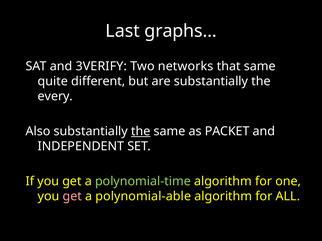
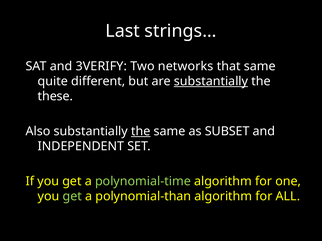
graphs…: graphs… -> strings…
substantially at (211, 81) underline: none -> present
every: every -> these
PACKET: PACKET -> SUBSET
get at (72, 197) colour: pink -> light green
polynomial-able: polynomial-able -> polynomial-than
